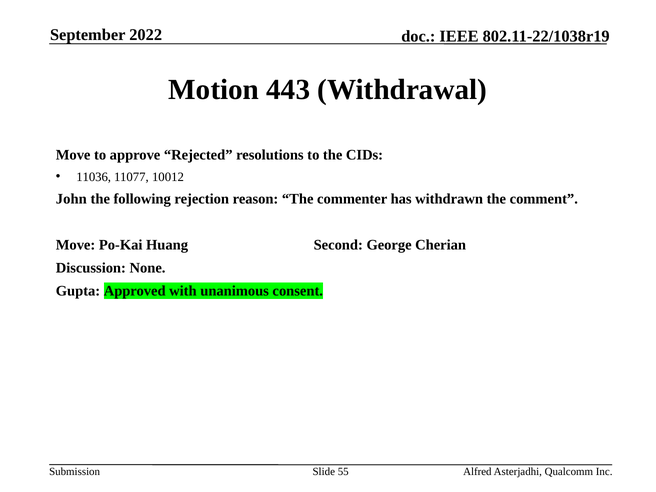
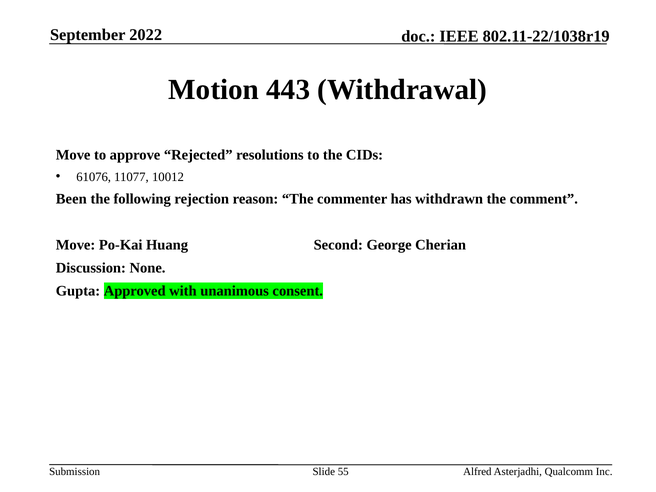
11036: 11036 -> 61076
John: John -> Been
